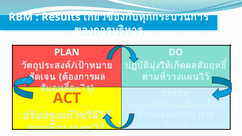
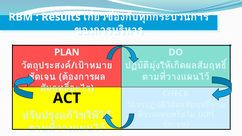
ACT colour: orange -> black
